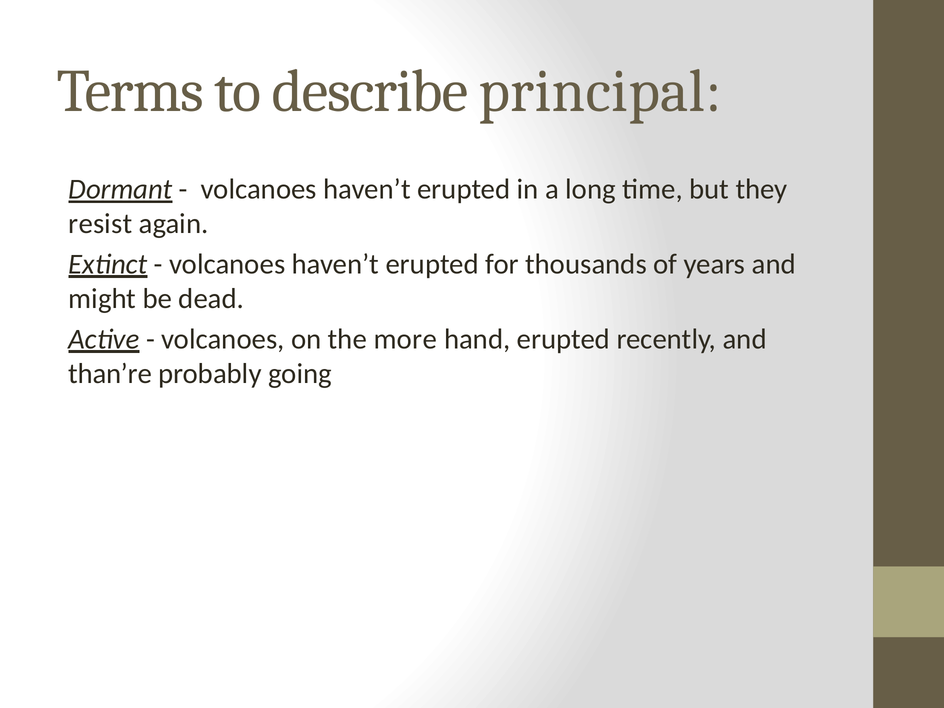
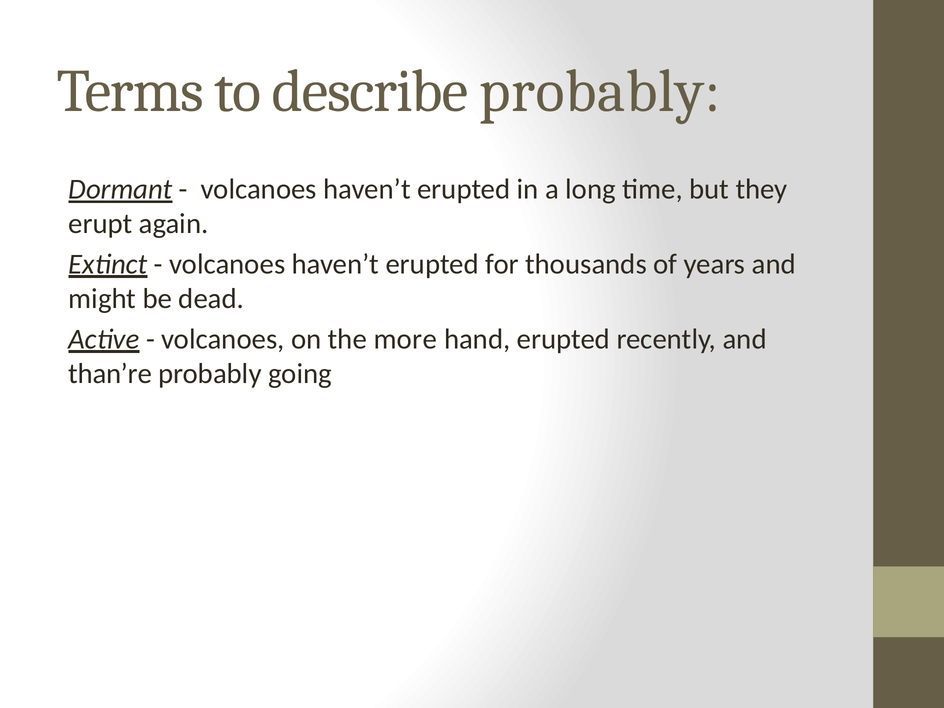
describe principal: principal -> probably
resist: resist -> erupt
